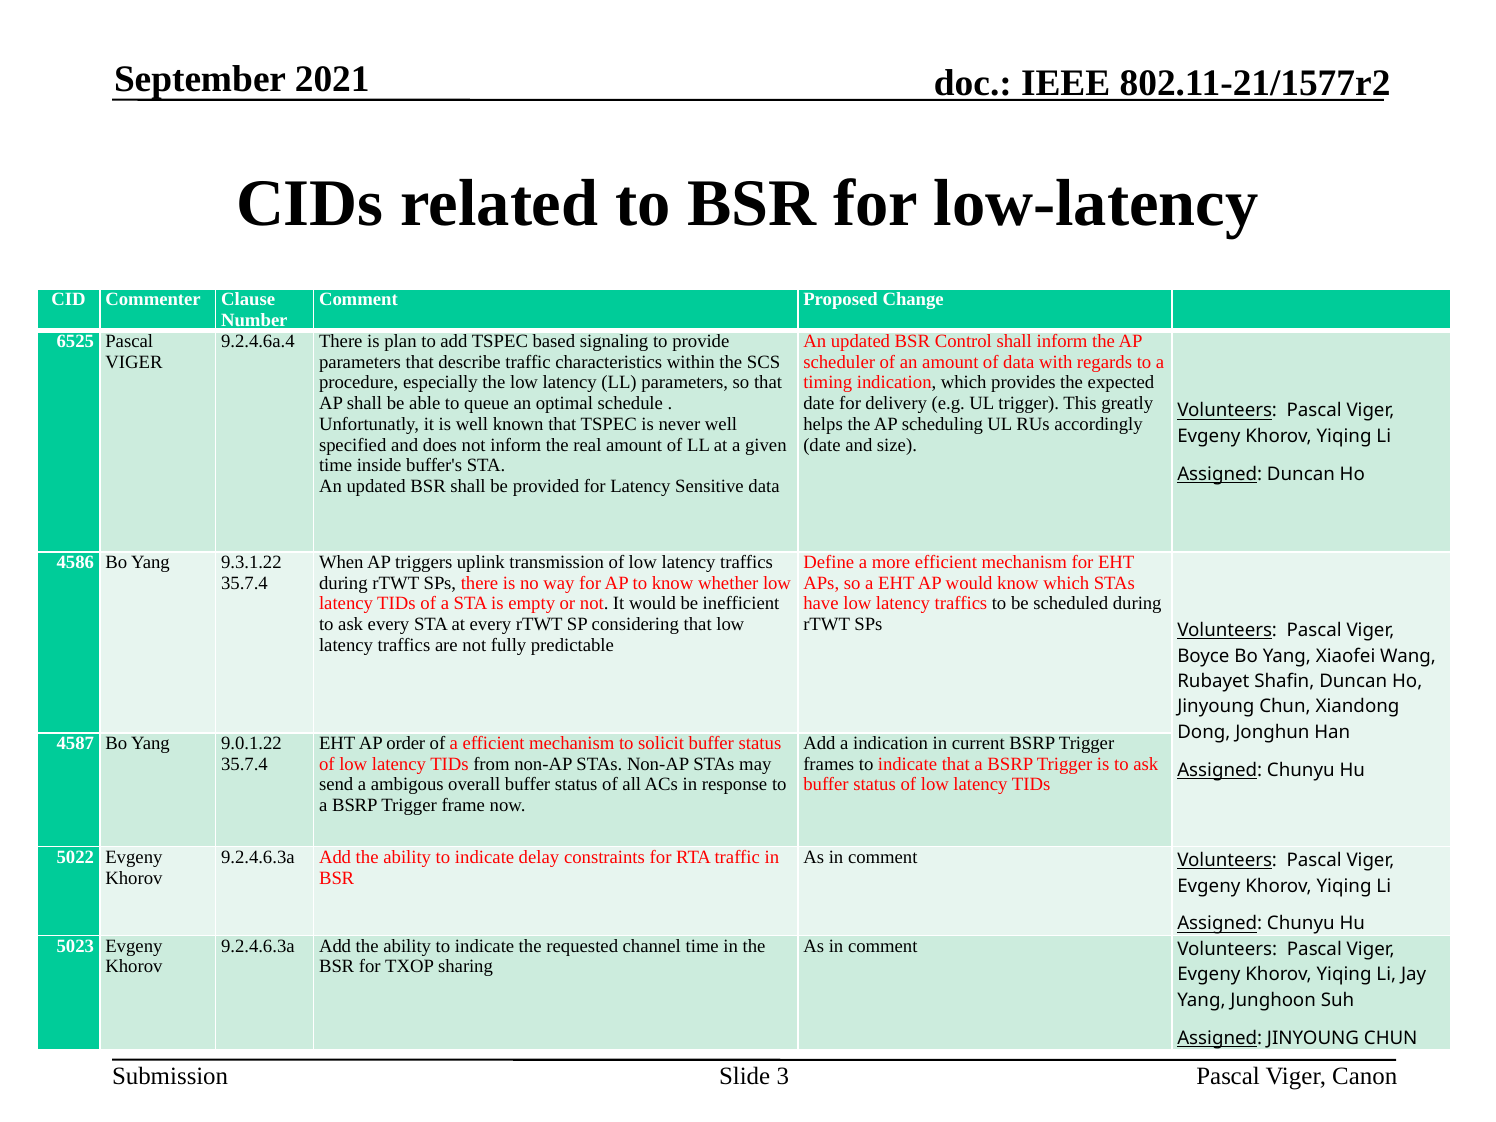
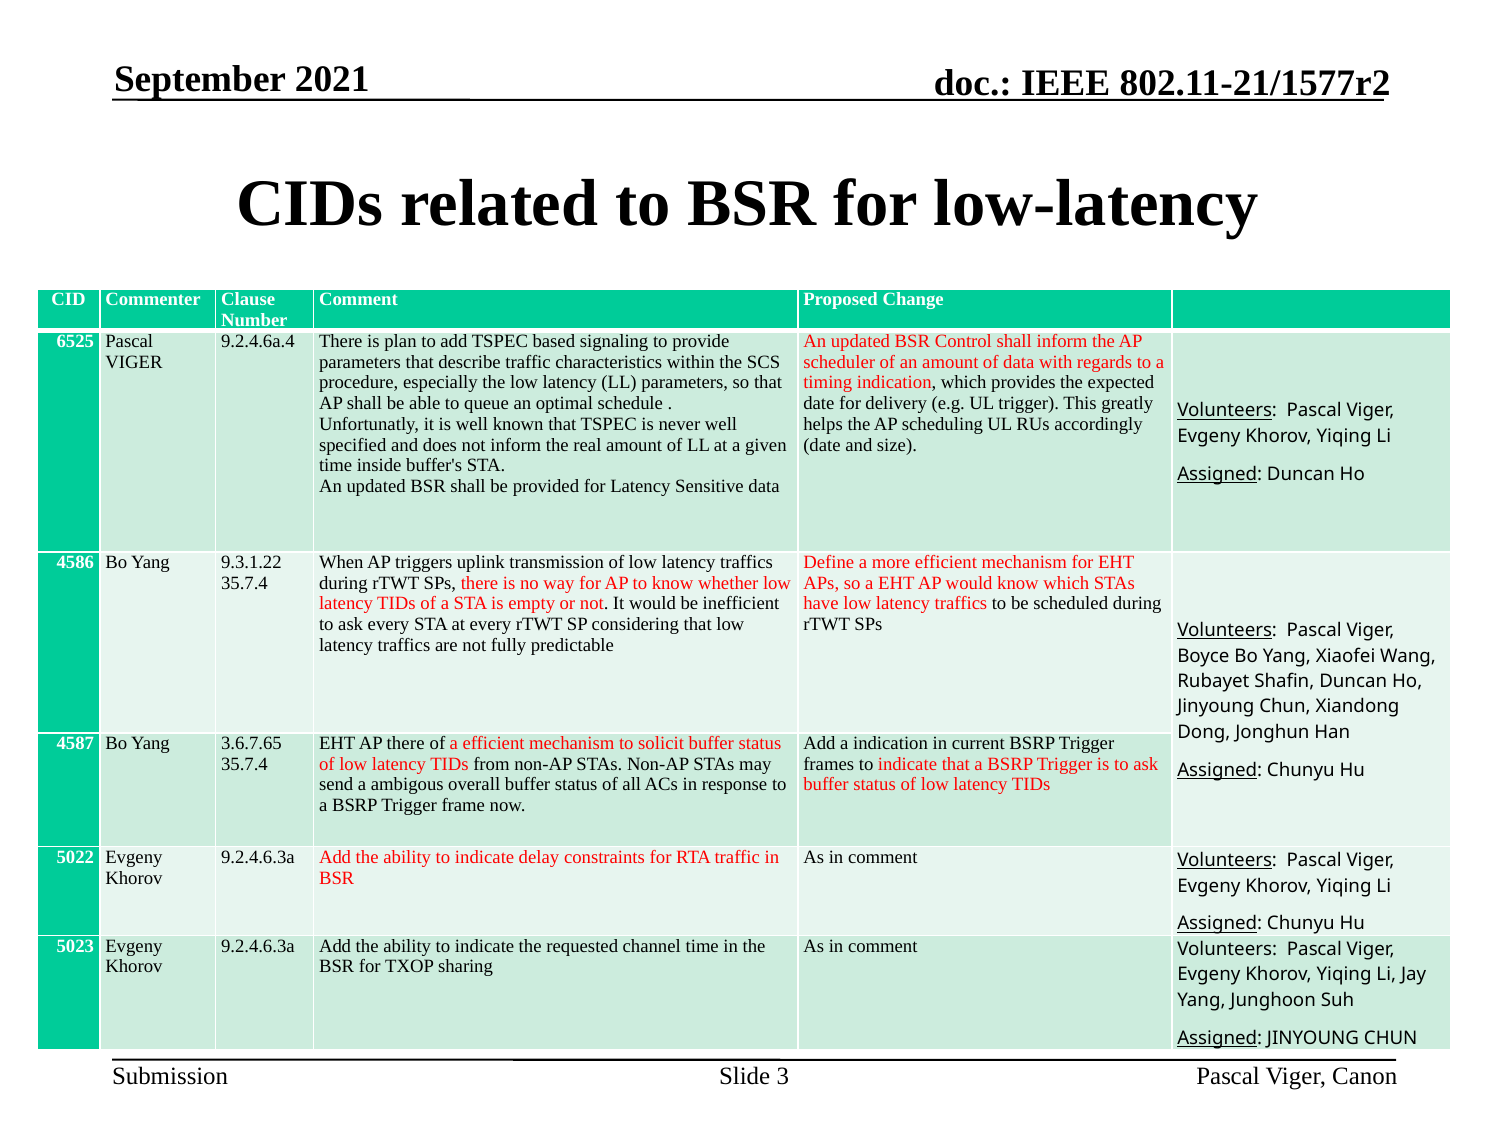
9.0.1.22: 9.0.1.22 -> 3.6.7.65
AP order: order -> there
